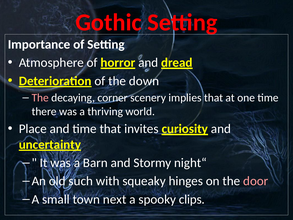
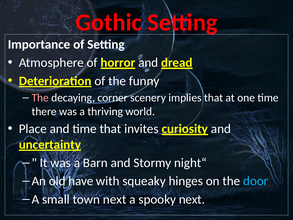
down: down -> funny
such: such -> have
door colour: pink -> light blue
spooky clips: clips -> next
